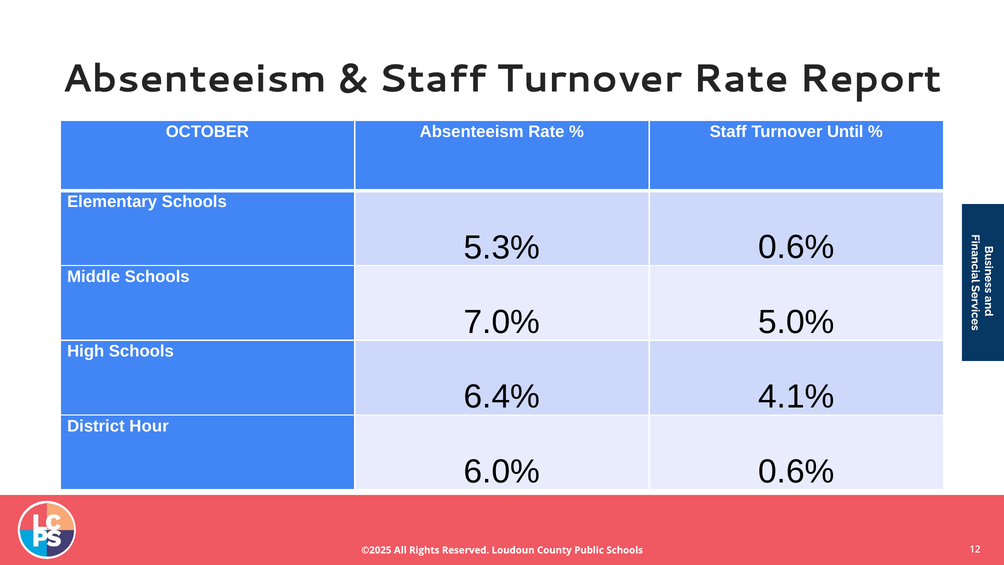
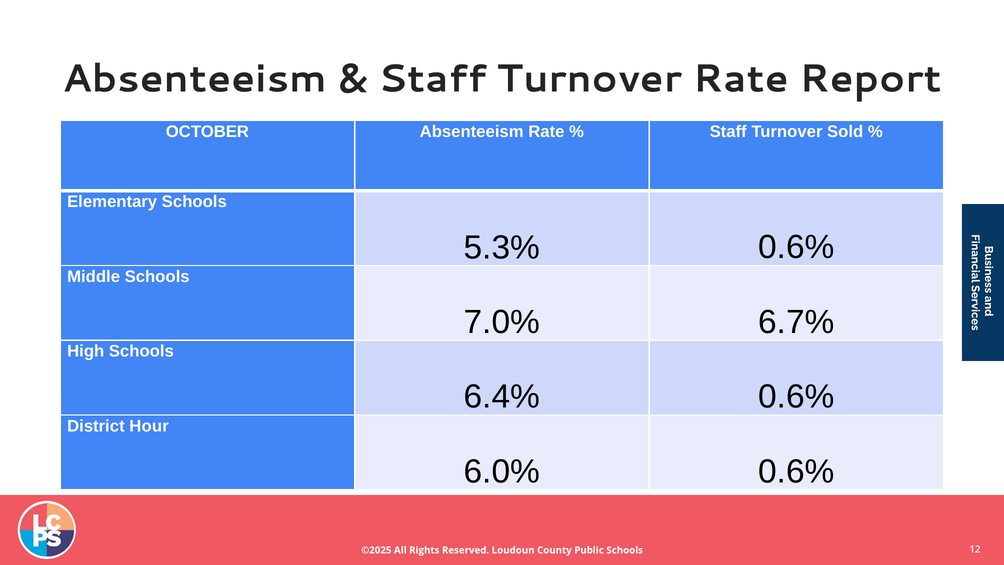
Until: Until -> Sold
5.0%: 5.0% -> 6.7%
6.4% 4.1%: 4.1% -> 0.6%
